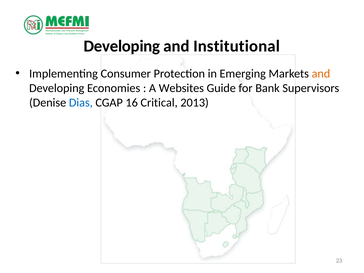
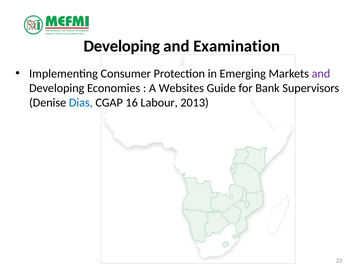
Institutional: Institutional -> Examination
and at (321, 74) colour: orange -> purple
Critical: Critical -> Labour
